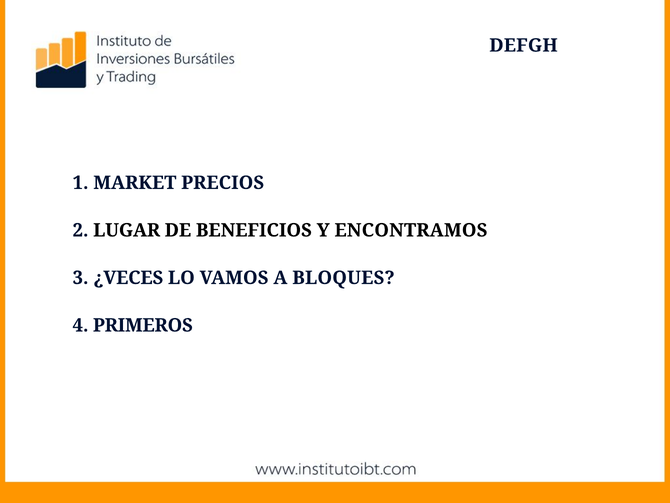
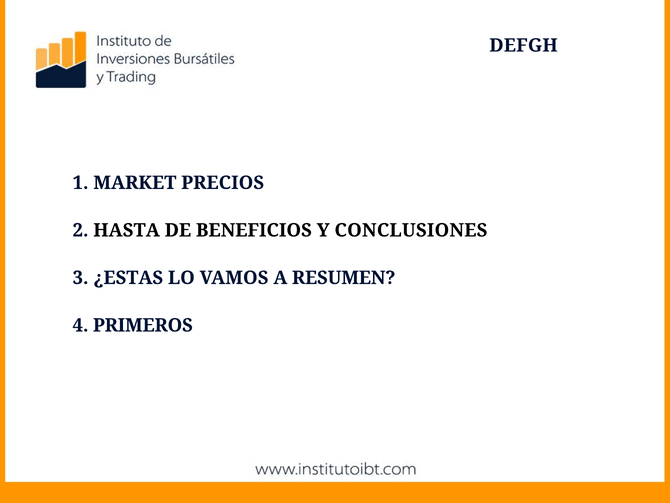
LUGAR: LUGAR -> HASTA
ENCONTRAMOS: ENCONTRAMOS -> CONCLUSIONES
¿VECES: ¿VECES -> ¿ESTAS
BLOQUES: BLOQUES -> RESUMEN
